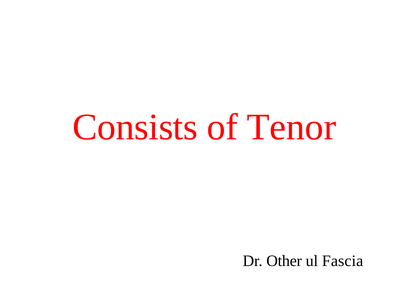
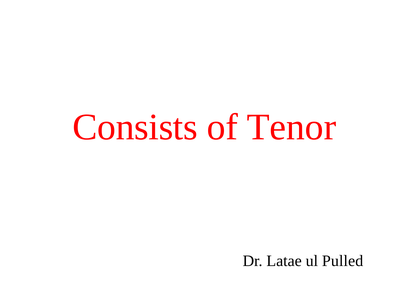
Other: Other -> Latae
Fascia: Fascia -> Pulled
